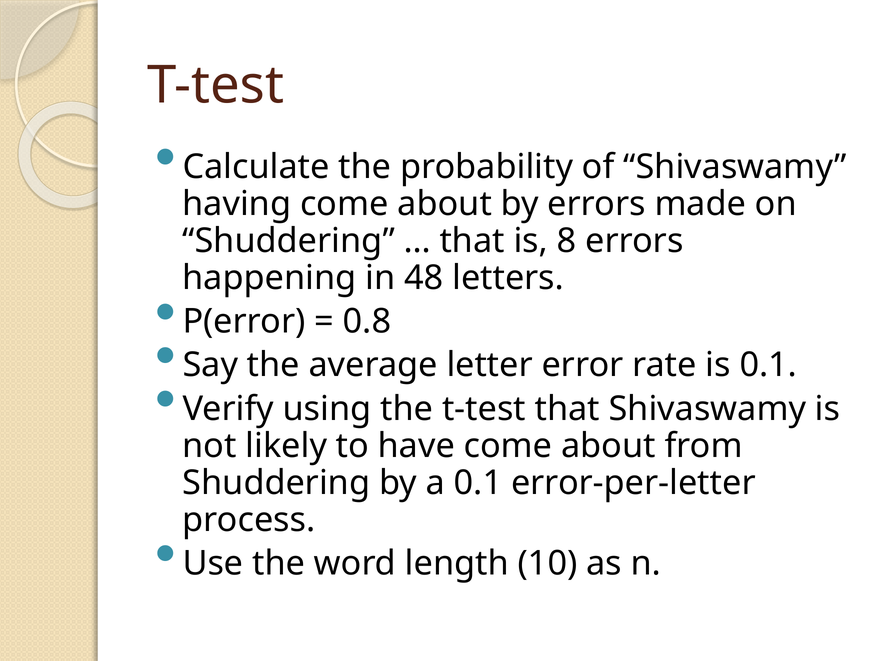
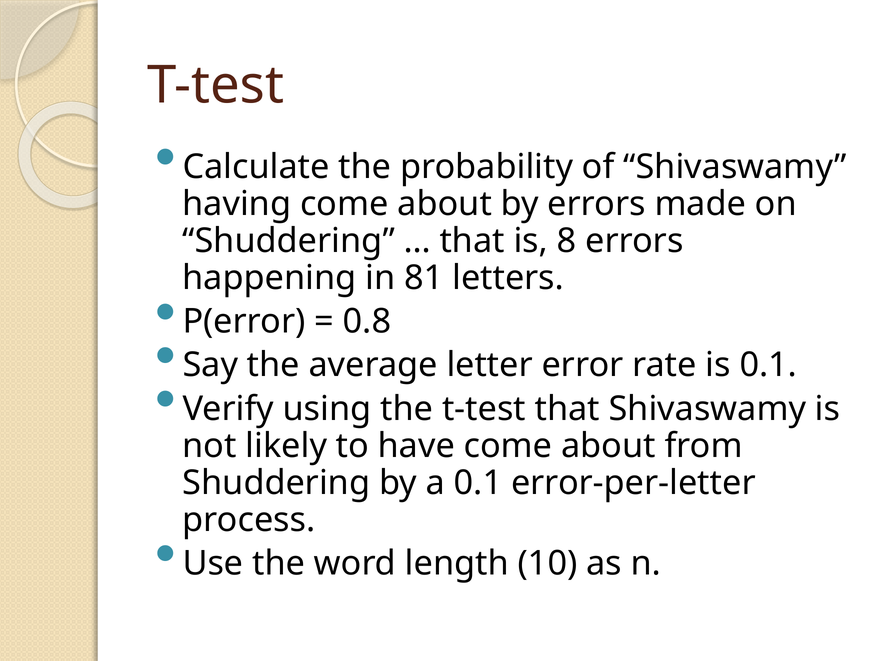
48: 48 -> 81
